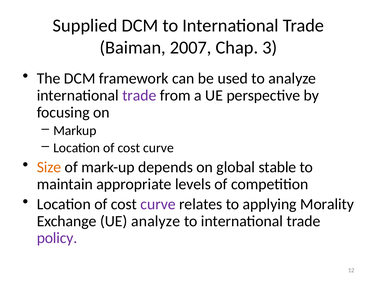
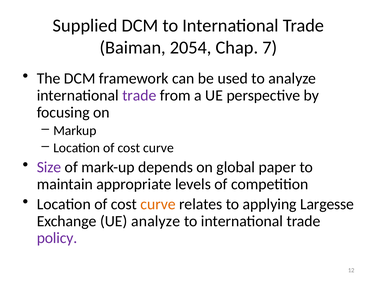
2007: 2007 -> 2054
3: 3 -> 7
Size colour: orange -> purple
stable: stable -> paper
curve at (158, 204) colour: purple -> orange
Morality: Morality -> Largesse
